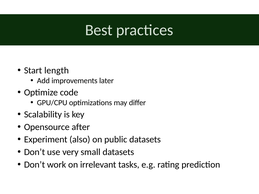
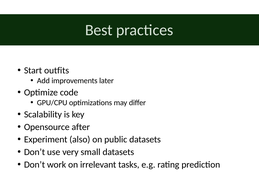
length: length -> outfits
